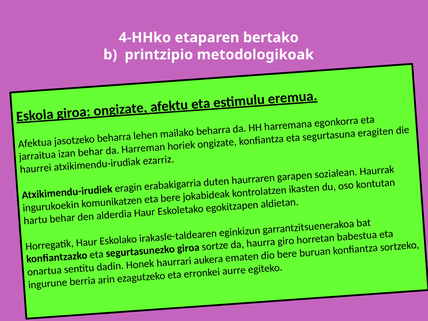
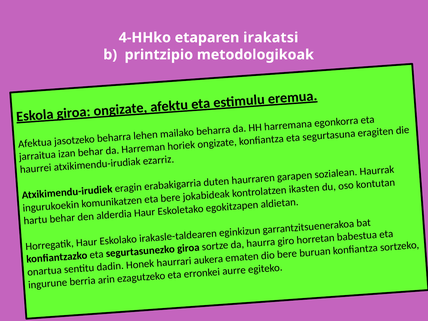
bertako: bertako -> irakatsi
